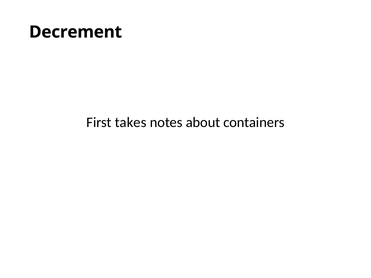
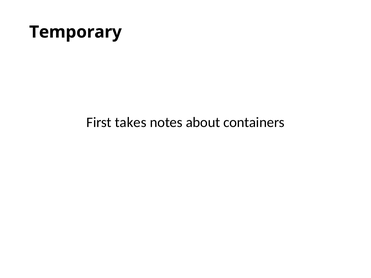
Decrement: Decrement -> Temporary
